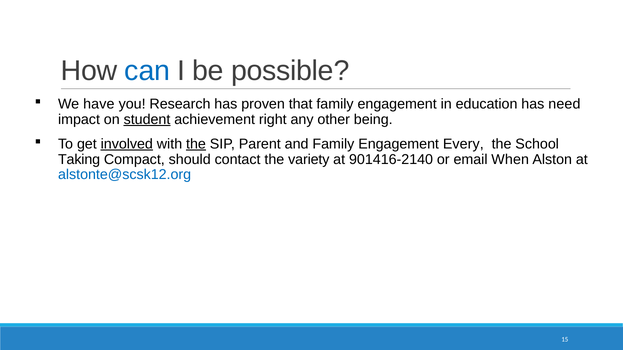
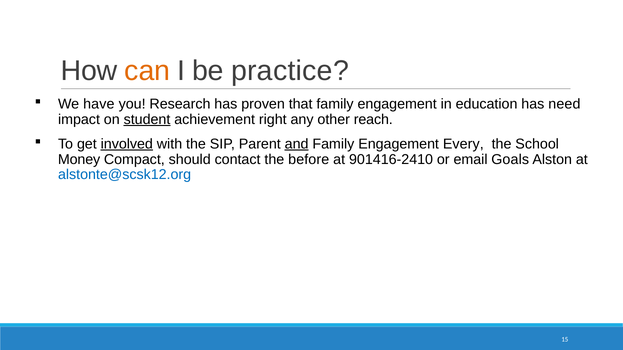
can colour: blue -> orange
possible: possible -> practice
being: being -> reach
the at (196, 144) underline: present -> none
and underline: none -> present
Taking: Taking -> Money
variety: variety -> before
901416-2140: 901416-2140 -> 901416-2410
When: When -> Goals
